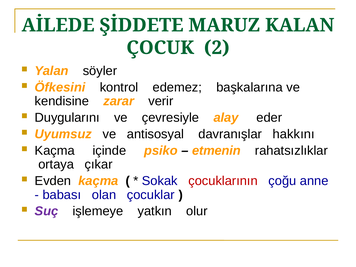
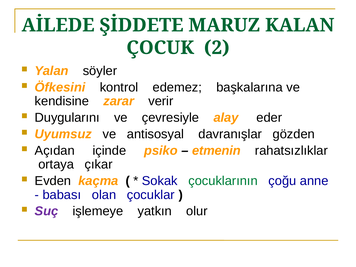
hakkını: hakkını -> gözden
Kaçma at (55, 151): Kaçma -> Açıdan
çocuklarının colour: red -> green
